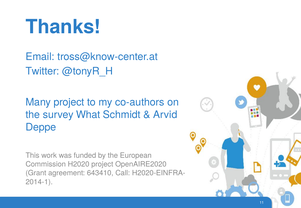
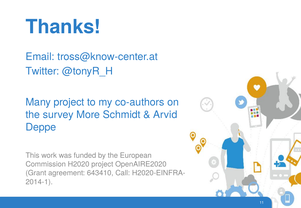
What: What -> More
